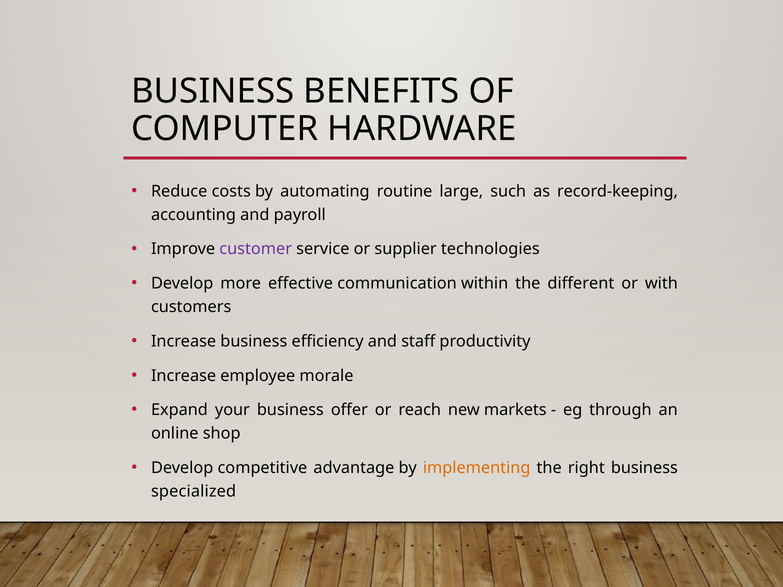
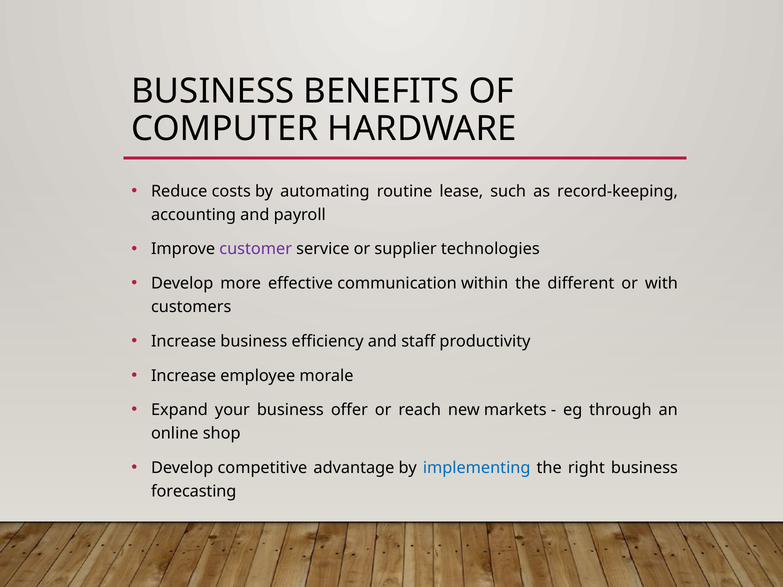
large: large -> lease
implementing colour: orange -> blue
specialized: specialized -> forecasting
